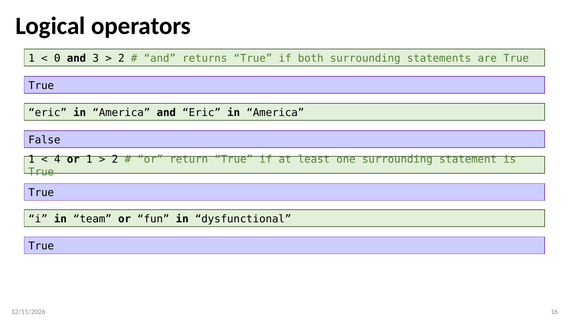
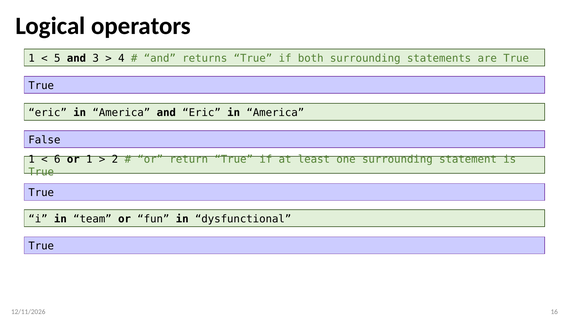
0: 0 -> 5
2 at (121, 58): 2 -> 4
4: 4 -> 6
